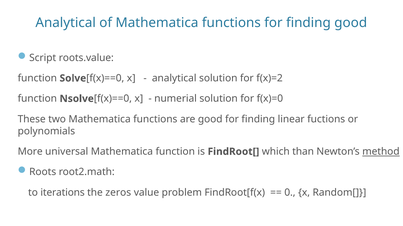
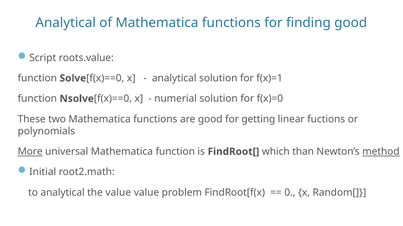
f(x)=2: f(x)=2 -> f(x)=1
good for finding: finding -> getting
More underline: none -> present
Roots: Roots -> Initial
to iterations: iterations -> analytical
the zeros: zeros -> value
